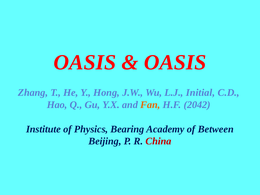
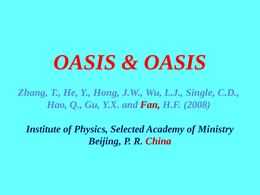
Initial: Initial -> Single
Fan colour: orange -> red
2042: 2042 -> 2008
Bearing: Bearing -> Selected
Between: Between -> Ministry
